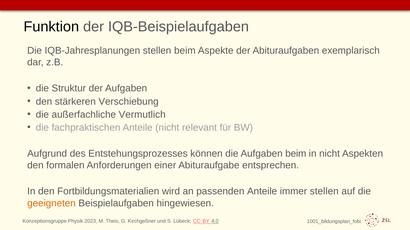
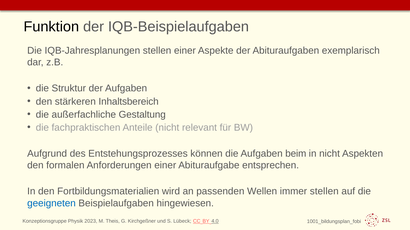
stellen beim: beim -> einer
Verschiebung: Verschiebung -> Inhaltsbereich
Vermutlich: Vermutlich -> Gestaltung
passenden Anteile: Anteile -> Wellen
geeigneten colour: orange -> blue
